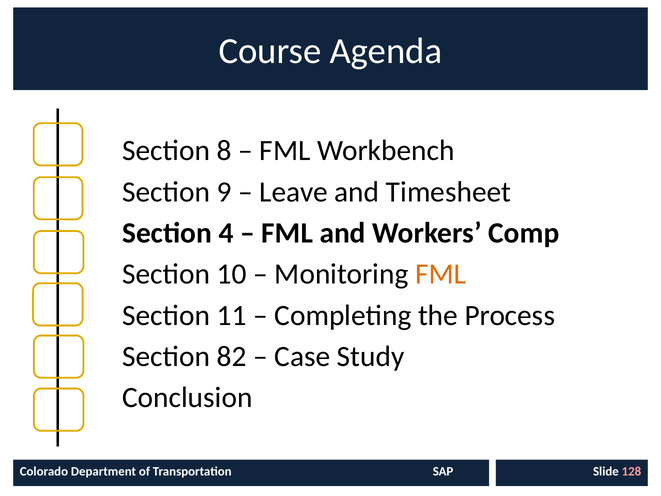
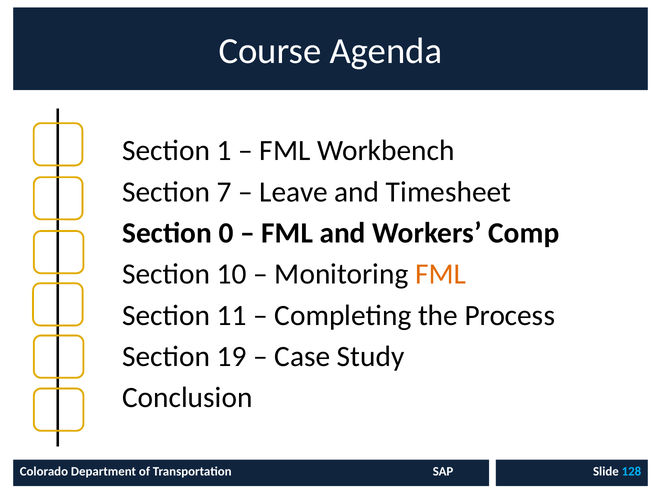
8: 8 -> 1
9: 9 -> 7
4: 4 -> 0
82: 82 -> 19
128 colour: pink -> light blue
